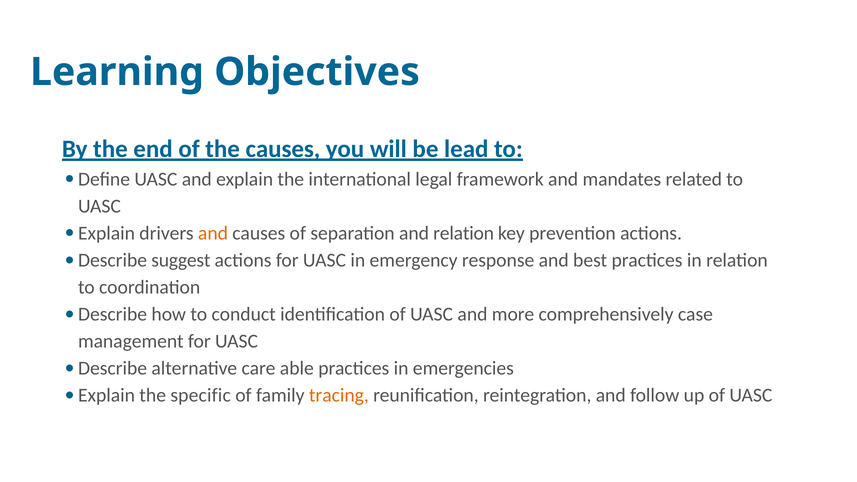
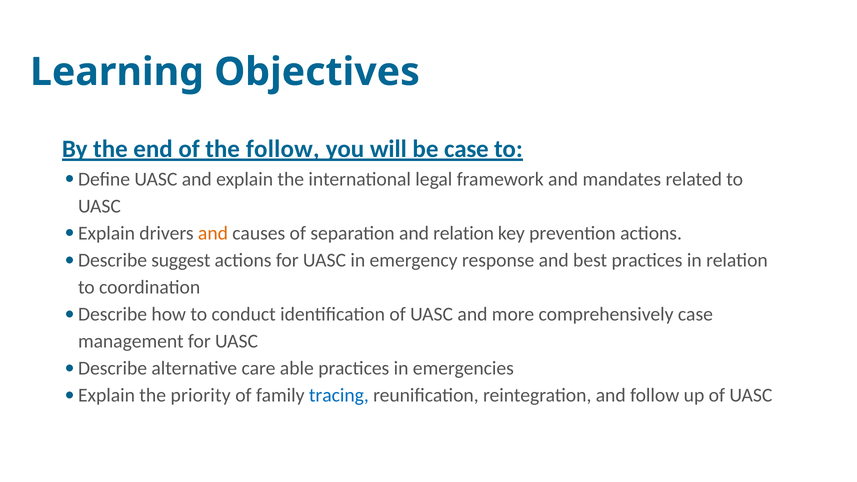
the causes: causes -> follow
be lead: lead -> case
specific: specific -> priority
tracing colour: orange -> blue
